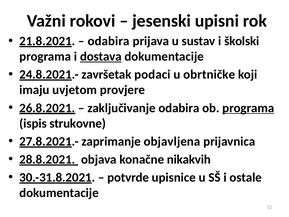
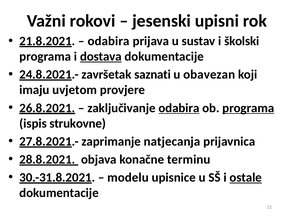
podaci: podaci -> saznati
obrtničke: obrtničke -> obavezan
odabira at (179, 108) underline: none -> present
objavljena: objavljena -> natjecanja
nikakvih: nikakvih -> terminu
potvrde: potvrde -> modelu
ostale underline: none -> present
